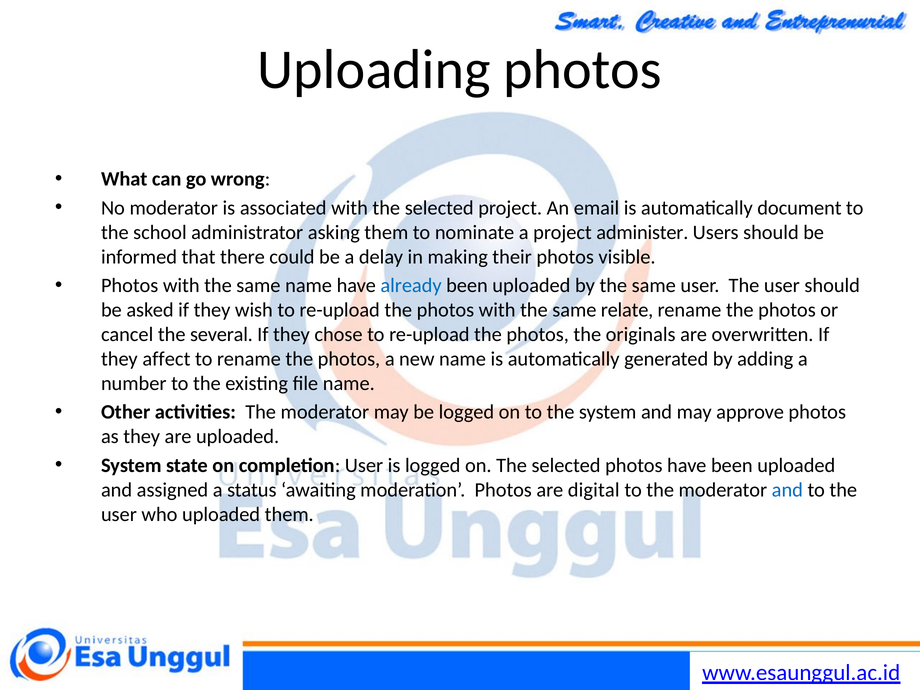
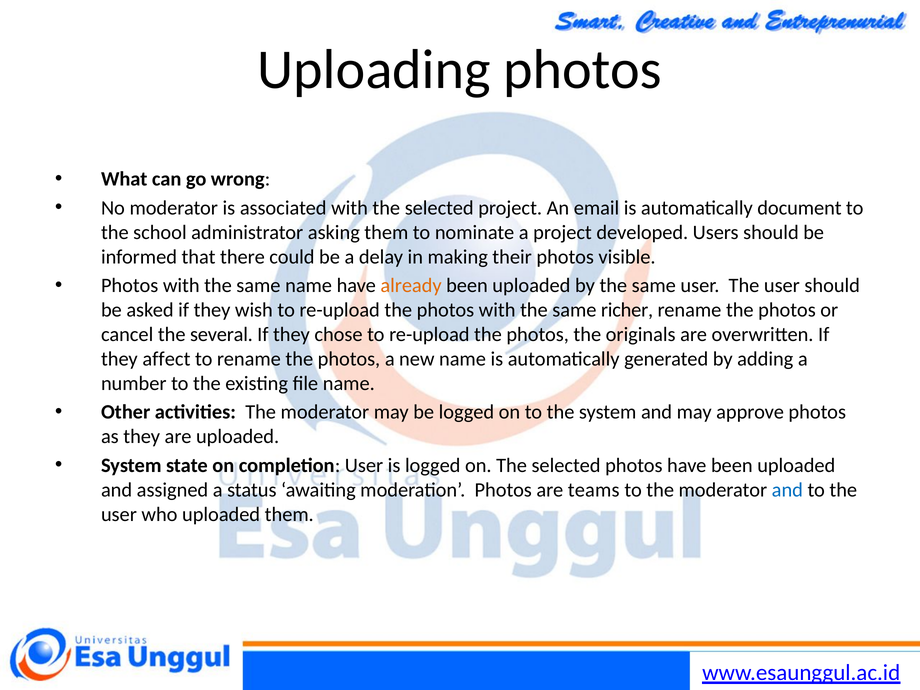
administer: administer -> developed
already colour: blue -> orange
relate: relate -> richer
digital: digital -> teams
